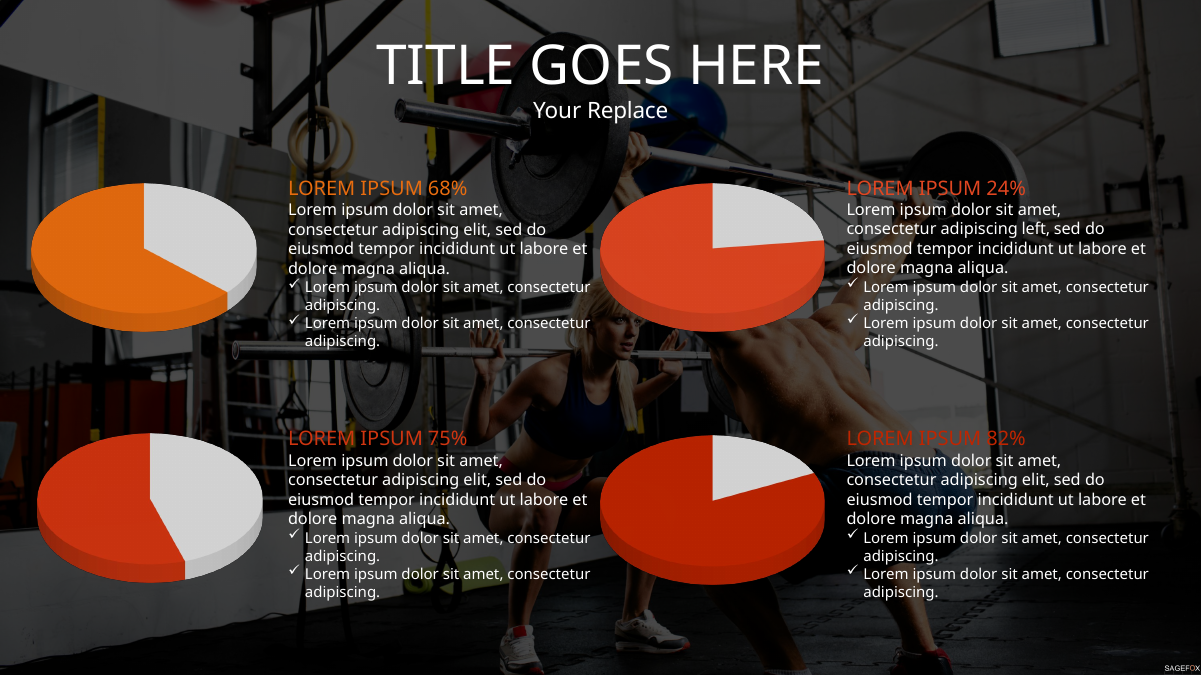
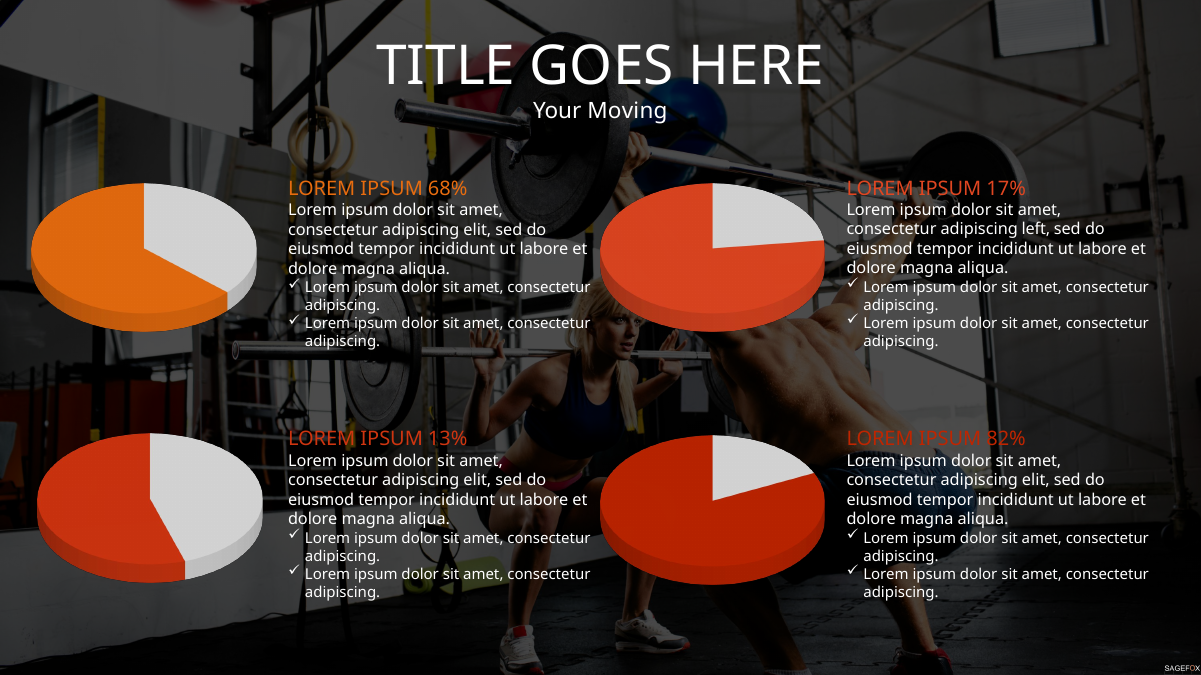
Replace: Replace -> Moving
24%: 24% -> 17%
75%: 75% -> 13%
